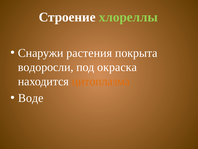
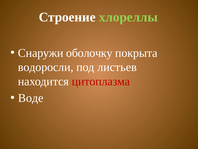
растения: растения -> оболочку
окраска: окраска -> листьев
цитоплазма colour: orange -> red
